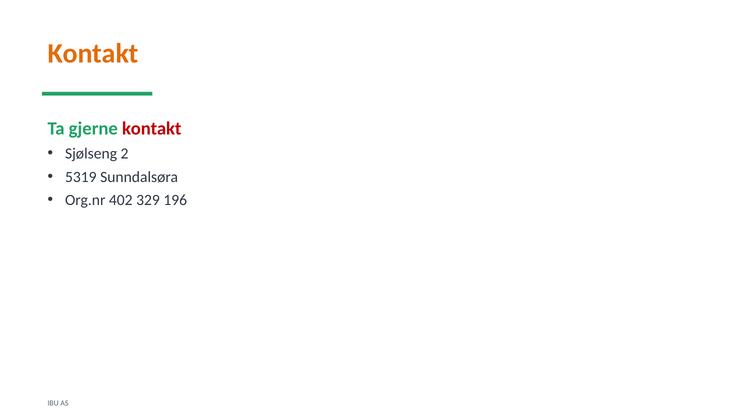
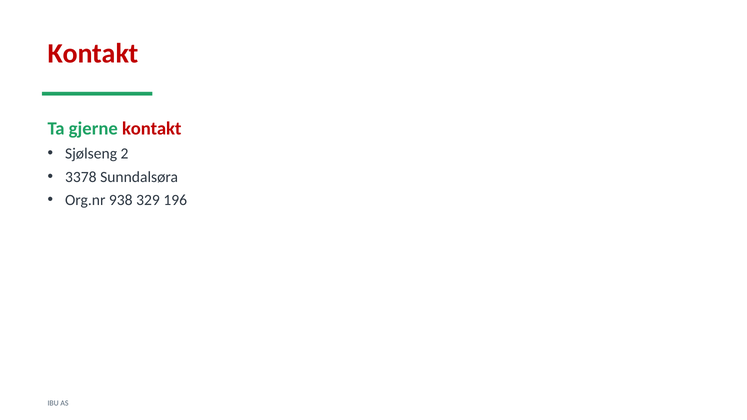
Kontakt at (93, 53) colour: orange -> red
5319: 5319 -> 3378
402: 402 -> 938
